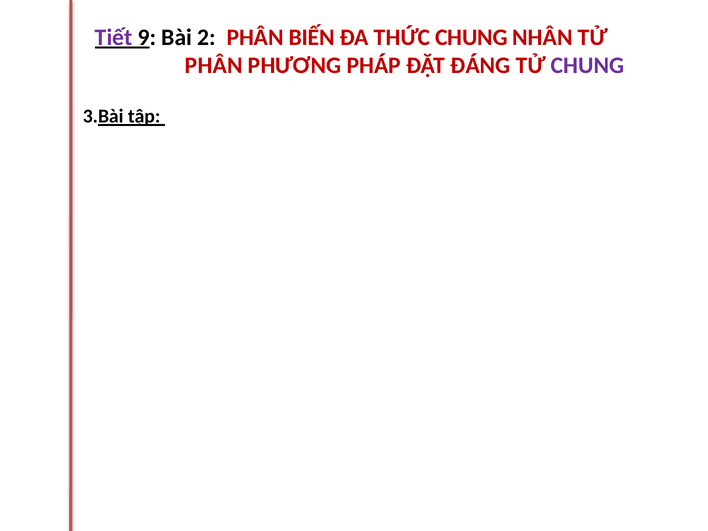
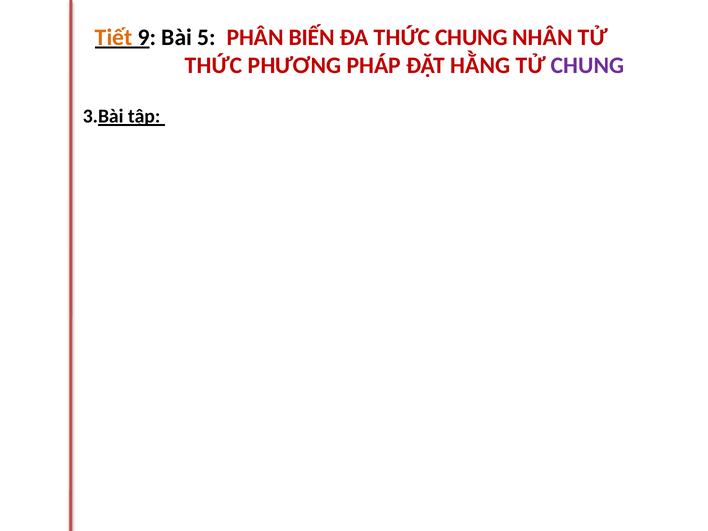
Tiết colour: purple -> orange
2: 2 -> 5
PHÂN at (214, 66): PHÂN -> THỨC
ĐÁNG: ĐÁNG -> HẰNG
